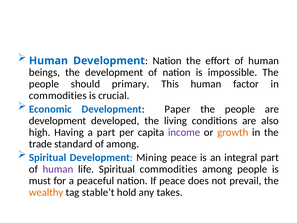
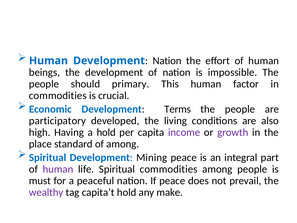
Paper: Paper -> Terms
development at (58, 121): development -> participatory
a part: part -> hold
growth colour: orange -> purple
trade: trade -> place
wealthy colour: orange -> purple
stable’t: stable’t -> capita’t
takes: takes -> make
